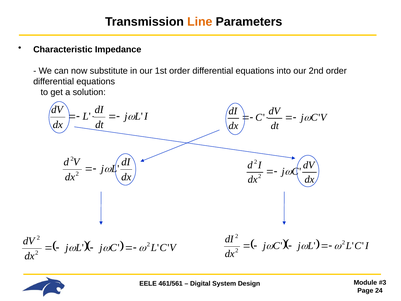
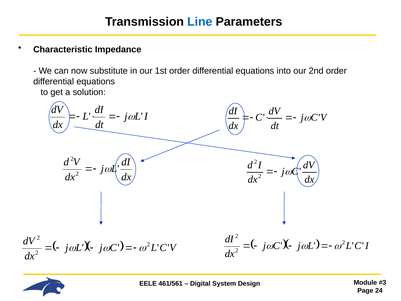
Line colour: orange -> blue
